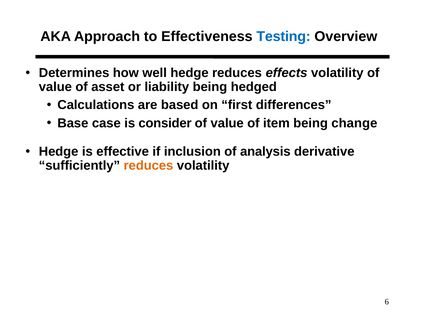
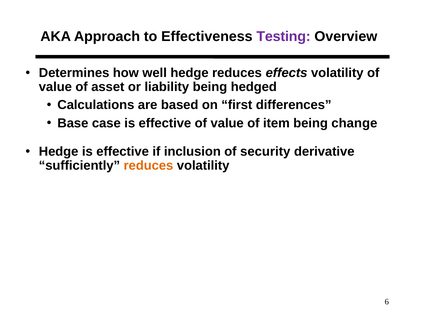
Testing colour: blue -> purple
case is consider: consider -> effective
analysis: analysis -> security
